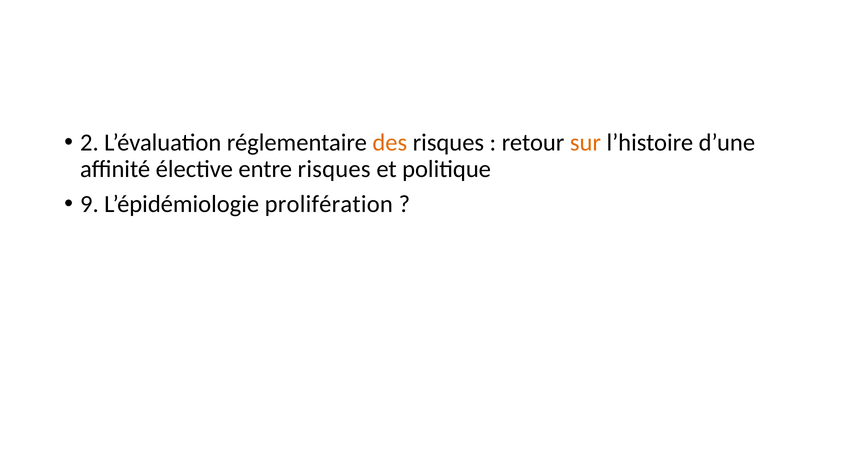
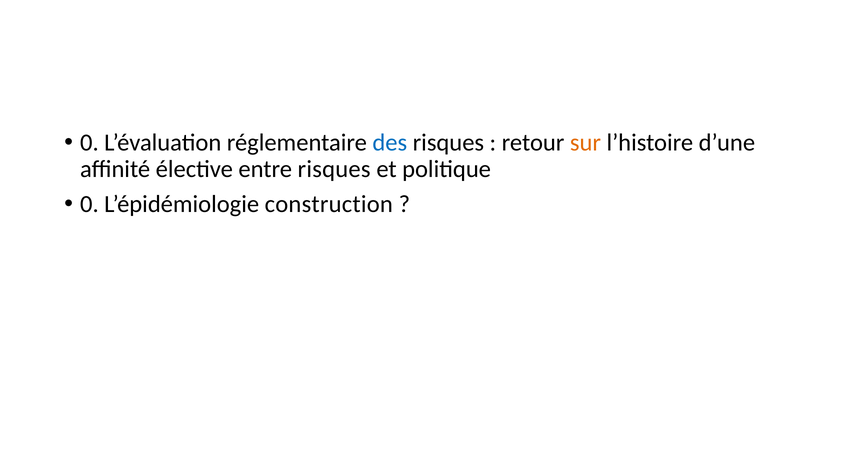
2 at (89, 142): 2 -> 0
des colour: orange -> blue
9 at (89, 204): 9 -> 0
prolifération: prolifération -> construction
